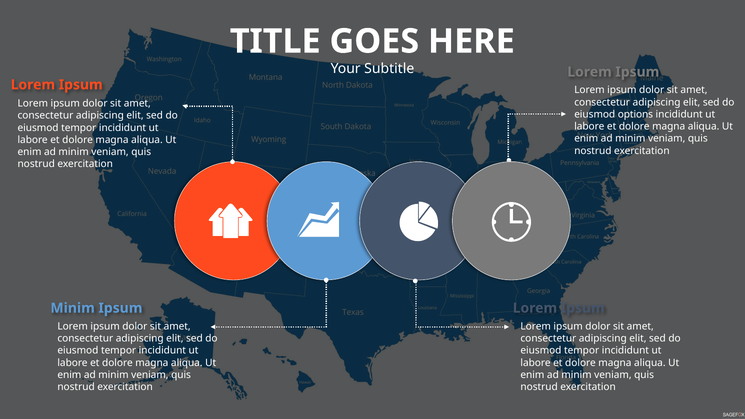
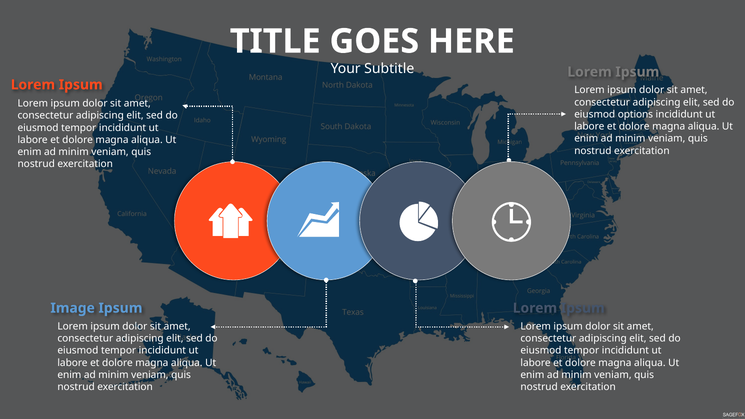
Minim at (73, 308): Minim -> Image
